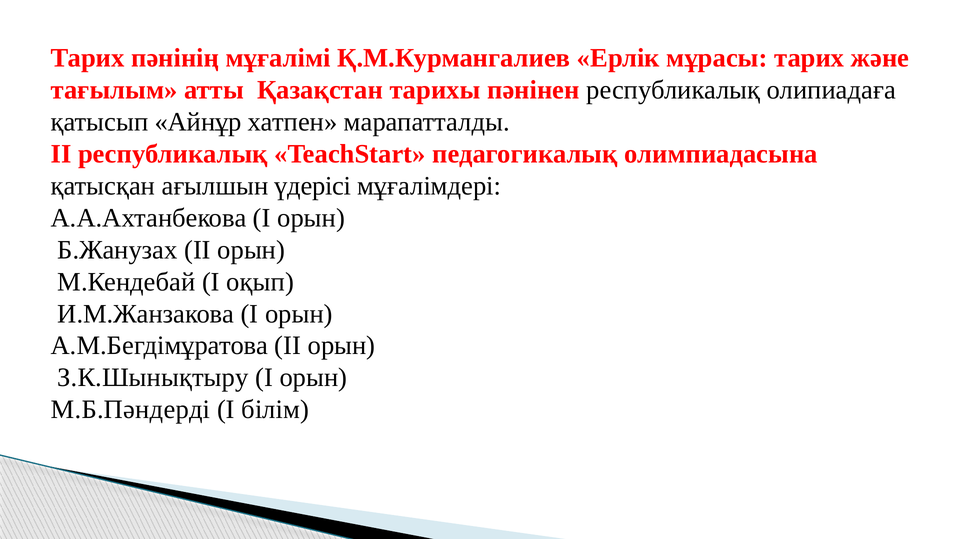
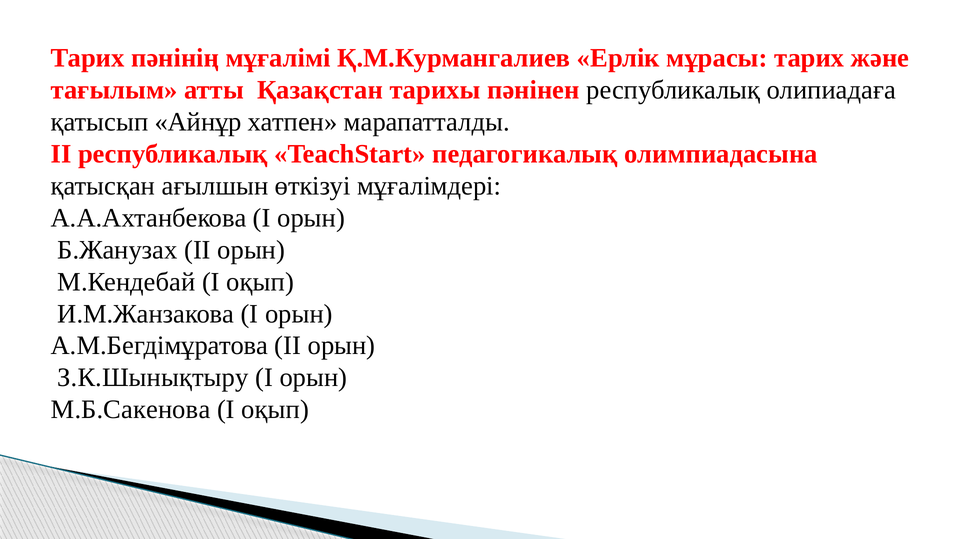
үдерісі: үдерісі -> өткізуі
М.Б.Пәндерді: М.Б.Пәндерді -> М.Б.Сакенова
білім at (275, 409): білім -> оқып
